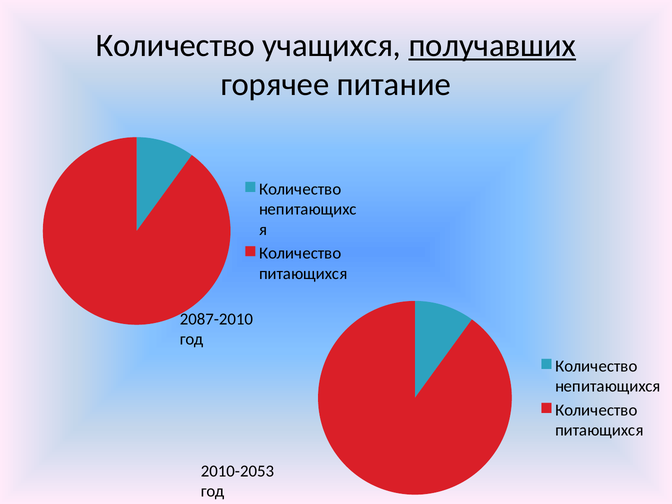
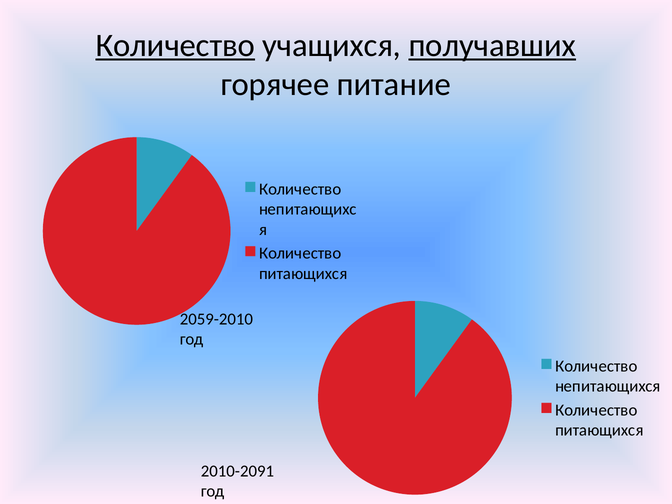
Количество at (175, 45) underline: none -> present
2087-2010: 2087-2010 -> 2059-2010
2010-2053: 2010-2053 -> 2010-2091
